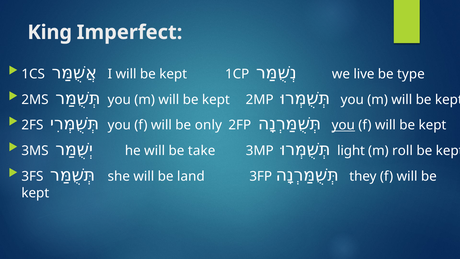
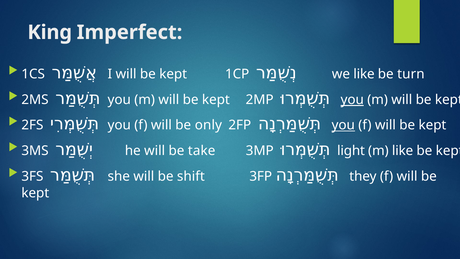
we live: live -> like
type: type -> turn
you at (352, 100) underline: none -> present
m roll: roll -> like
land: land -> shift
